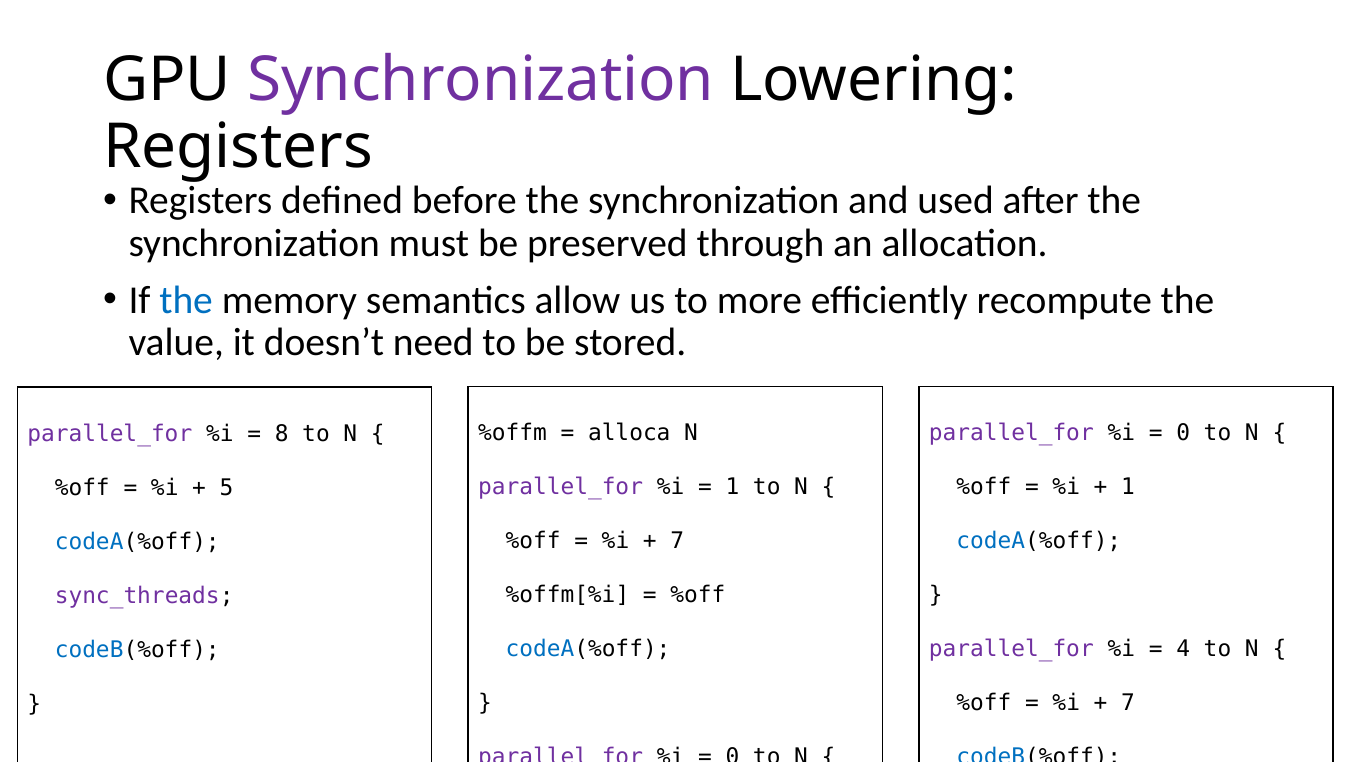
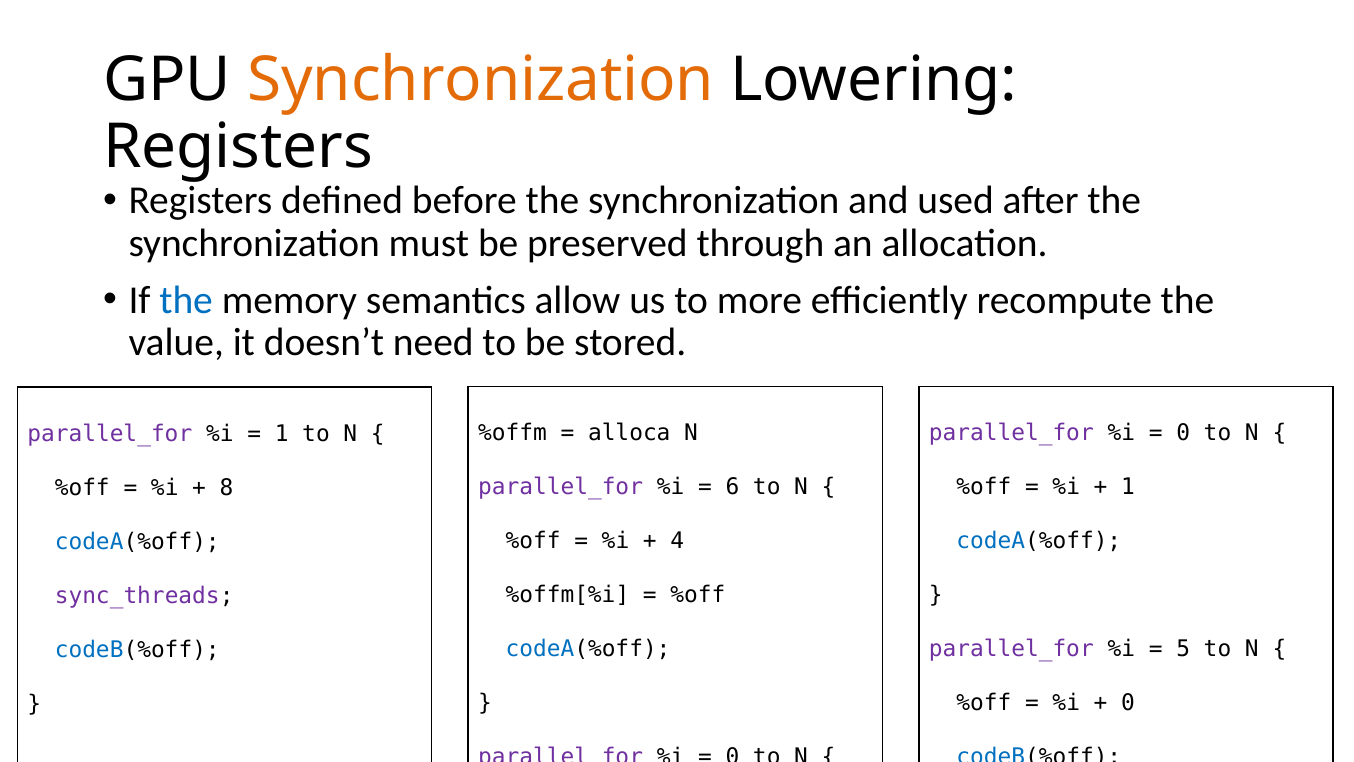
Synchronization at (481, 80) colour: purple -> orange
8 at (282, 434): 8 -> 1
1 at (732, 487): 1 -> 6
5: 5 -> 8
7 at (677, 541): 7 -> 4
4: 4 -> 5
7 at (1128, 703): 7 -> 0
